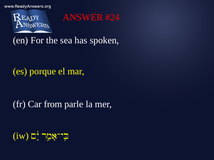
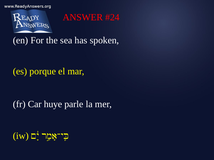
from: from -> huye
